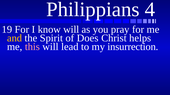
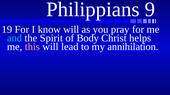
4: 4 -> 9
and colour: yellow -> light blue
Does: Does -> Body
insurrection: insurrection -> annihilation
